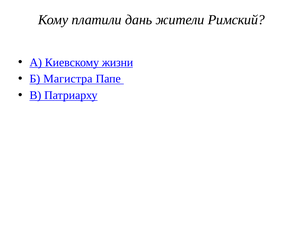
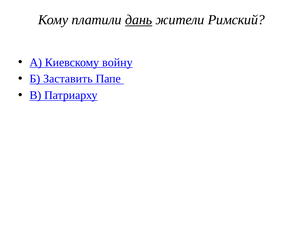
дань underline: none -> present
жизни: жизни -> войну
Магистра: Магистра -> Заставить
